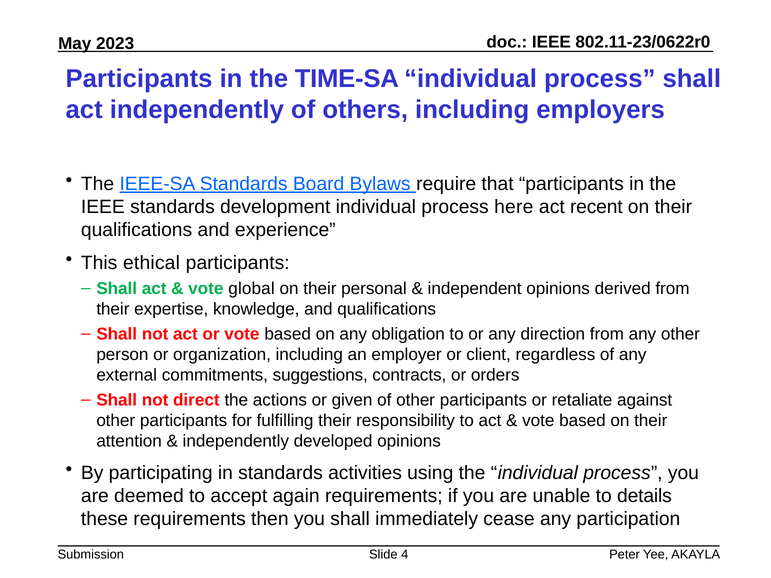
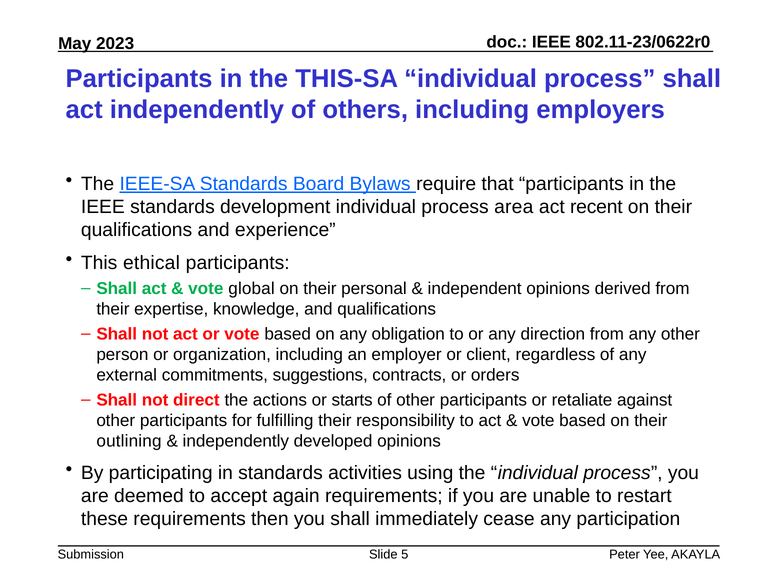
TIME-SA: TIME-SA -> THIS-SA
here: here -> area
given: given -> starts
attention: attention -> outlining
details: details -> restart
4: 4 -> 5
